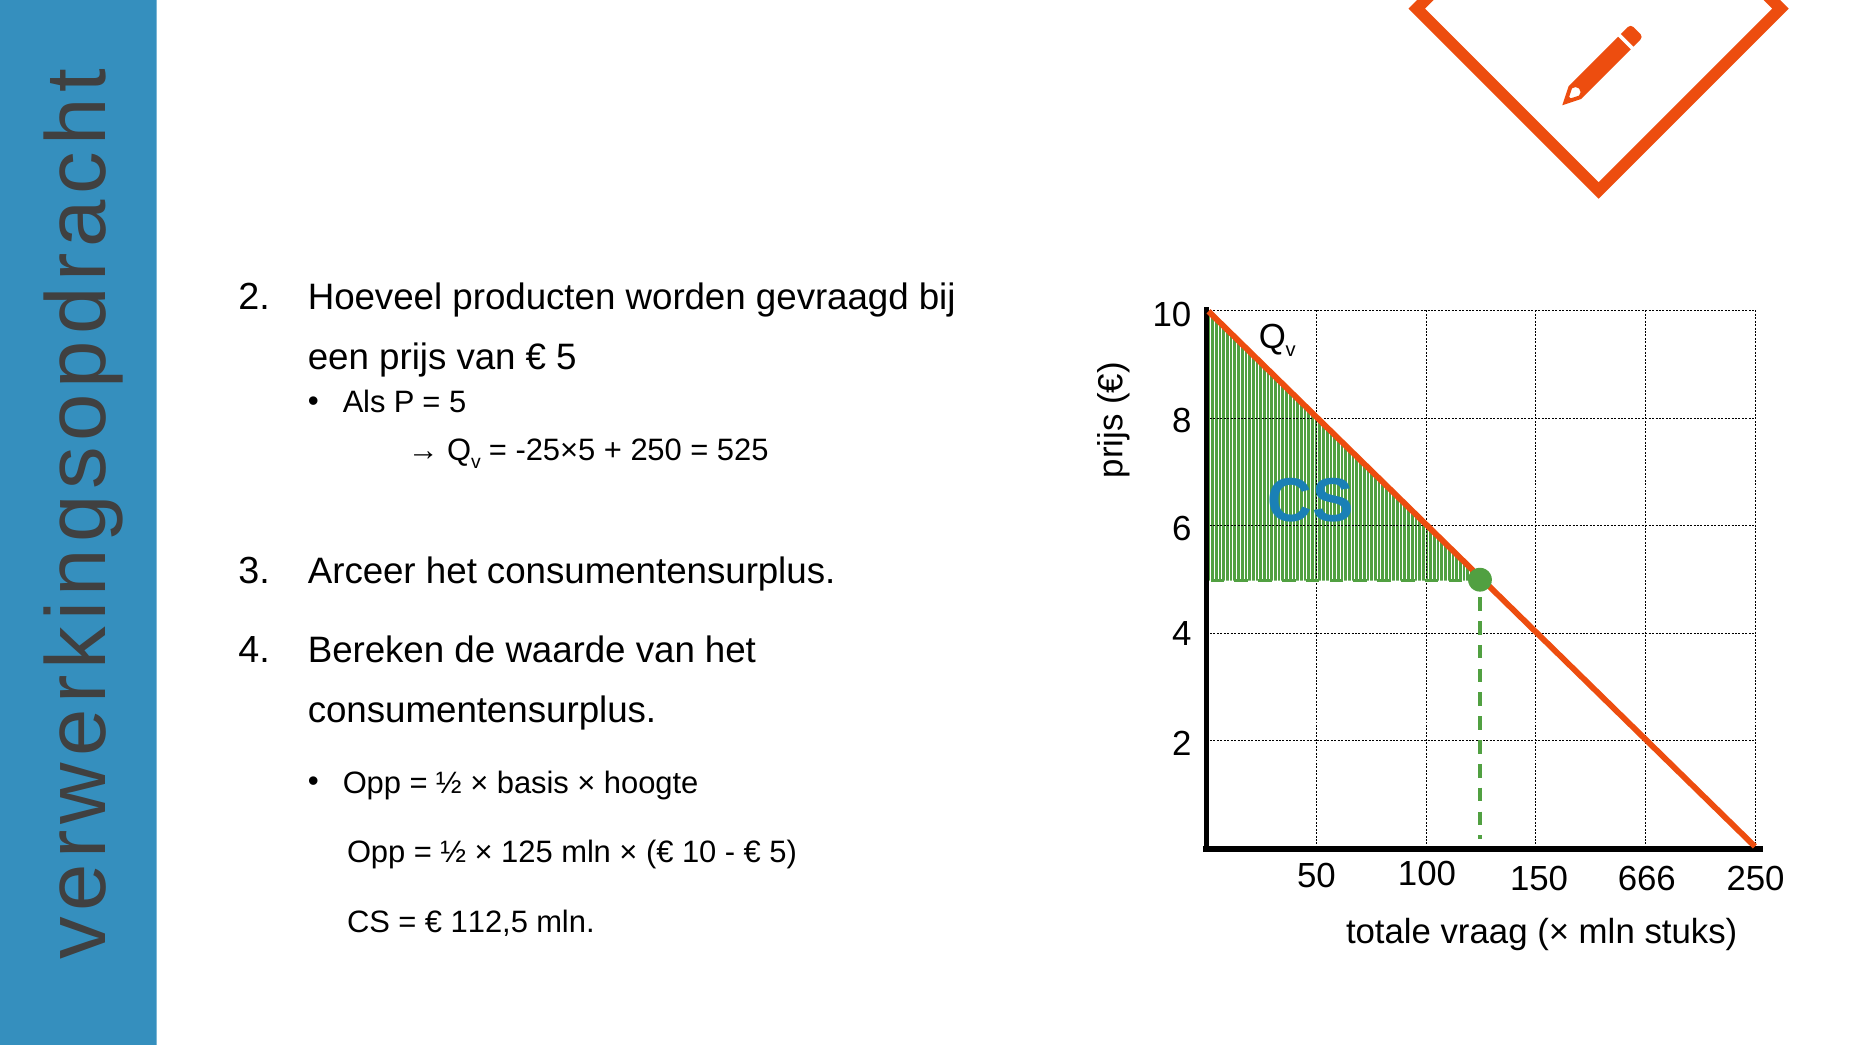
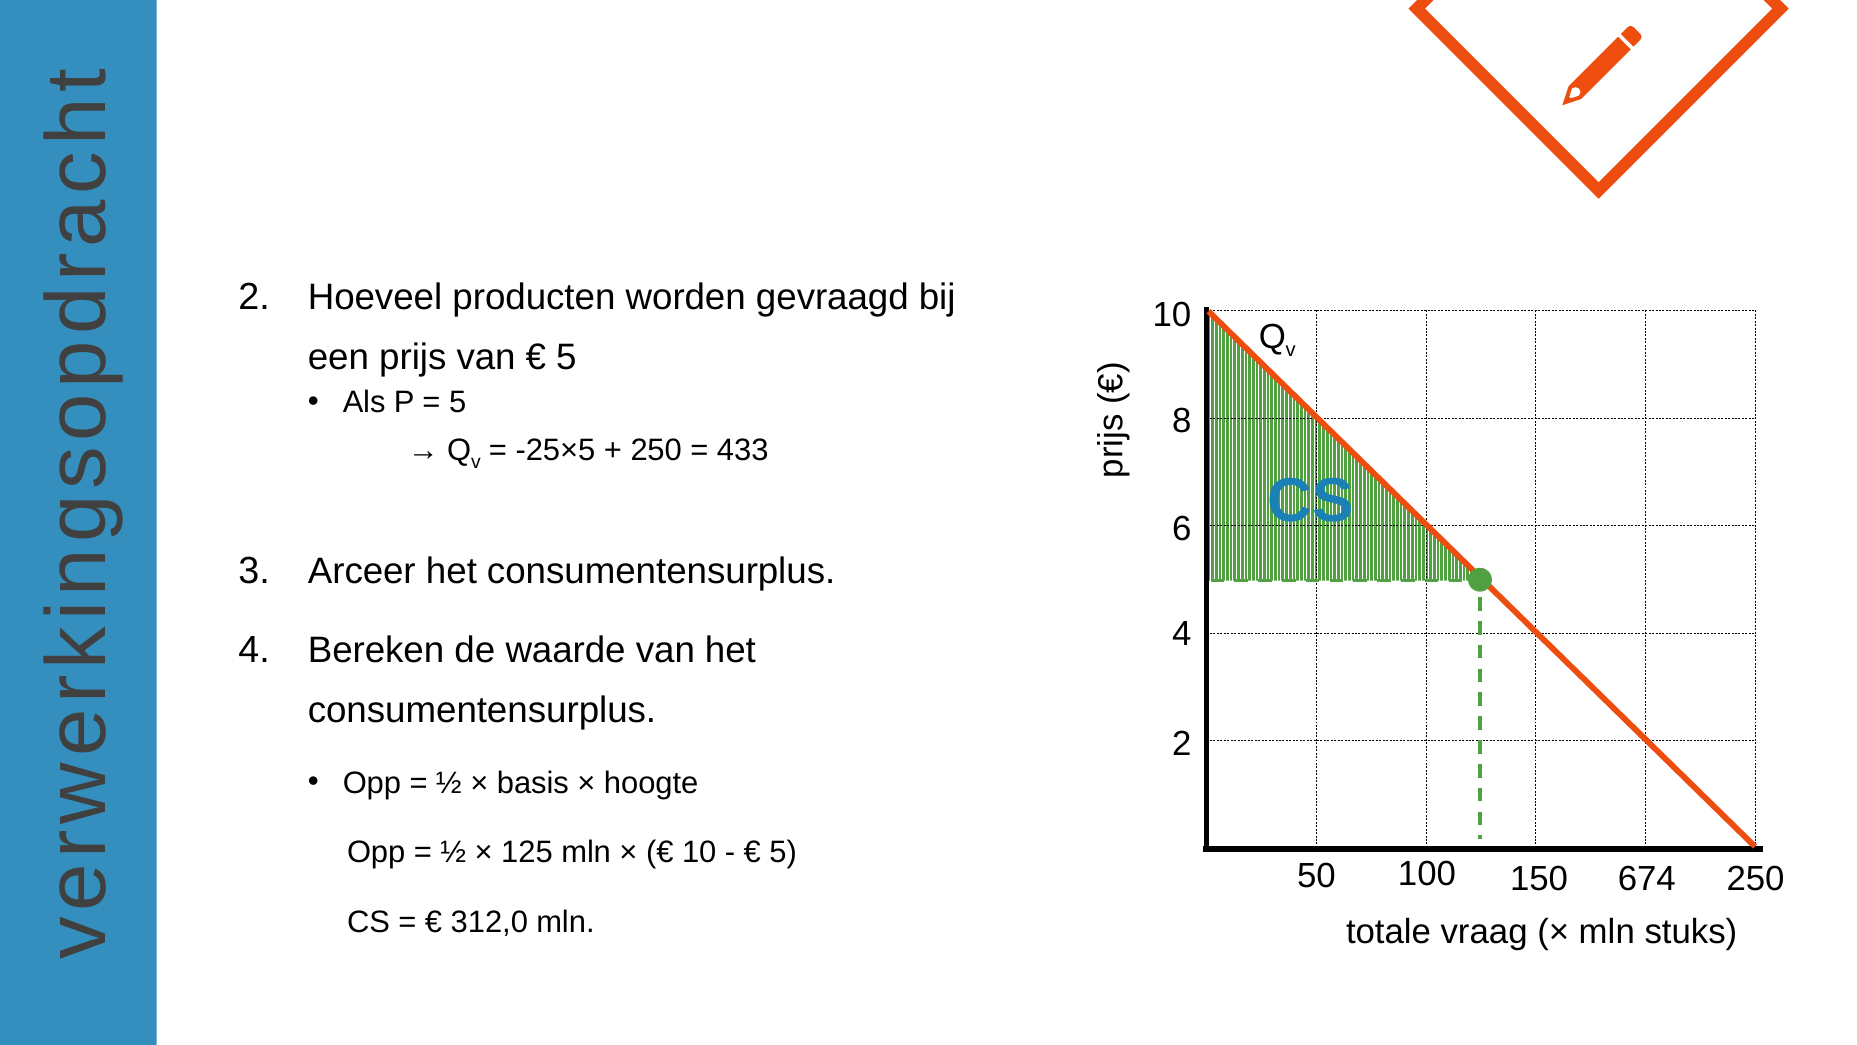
525: 525 -> 433
666: 666 -> 674
112,5: 112,5 -> 312,0
